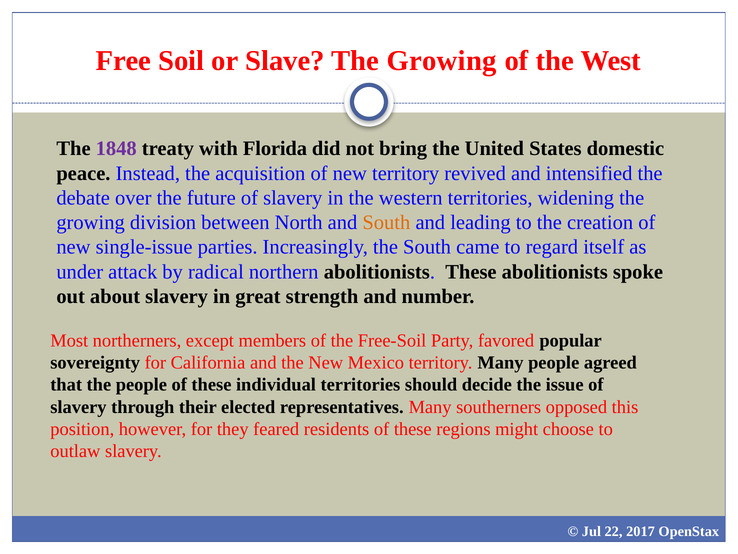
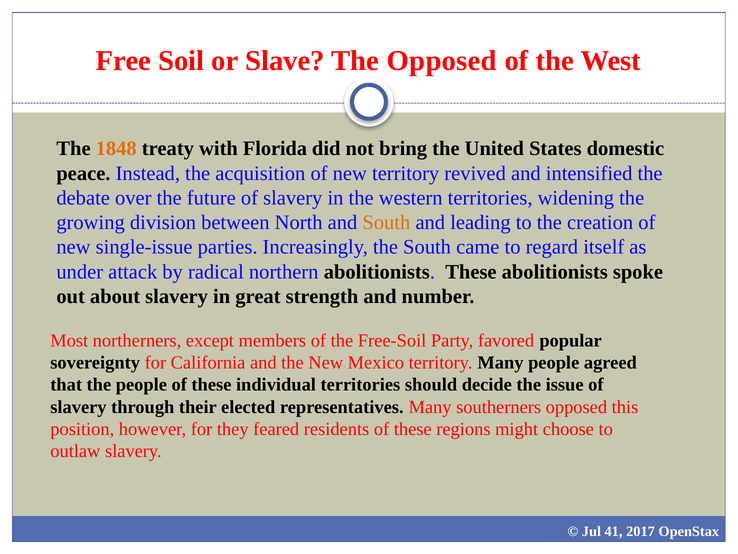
Slave The Growing: Growing -> Opposed
1848 colour: purple -> orange
22: 22 -> 41
